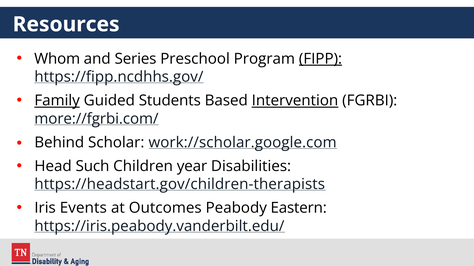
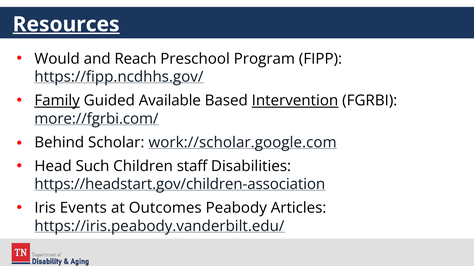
Resources underline: none -> present
Whom: Whom -> Would
Series: Series -> Reach
FIPP underline: present -> none
Students: Students -> Available
year: year -> staff
https://headstart.gov/children-therapists: https://headstart.gov/children-therapists -> https://headstart.gov/children-association
Eastern: Eastern -> Articles
